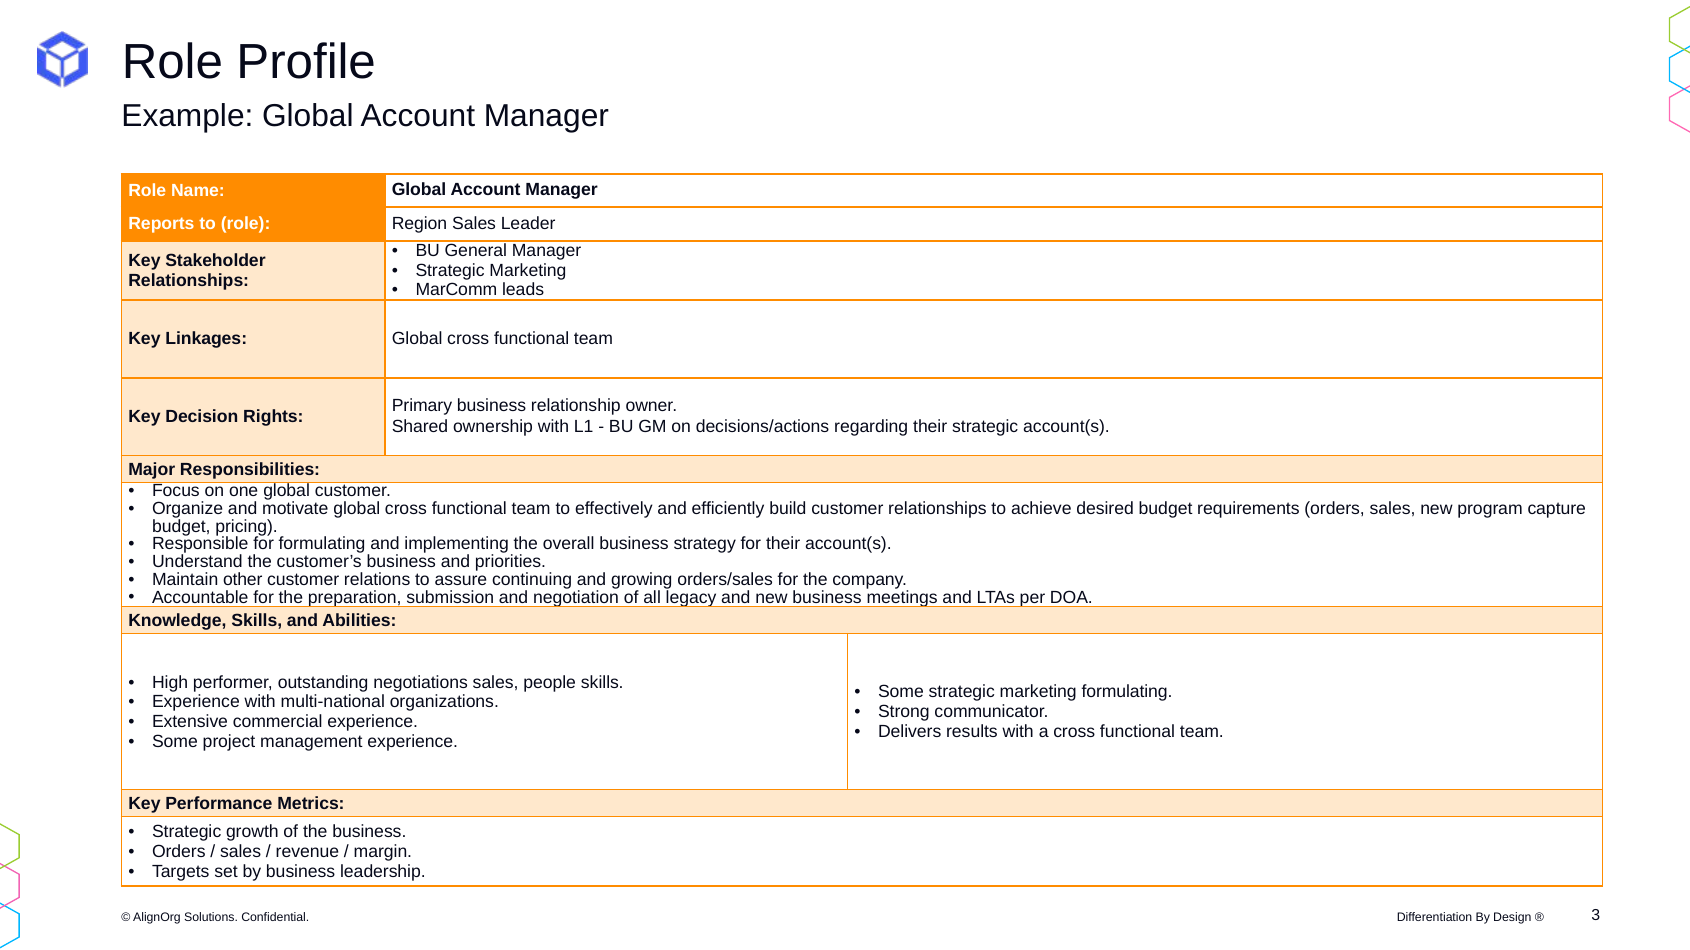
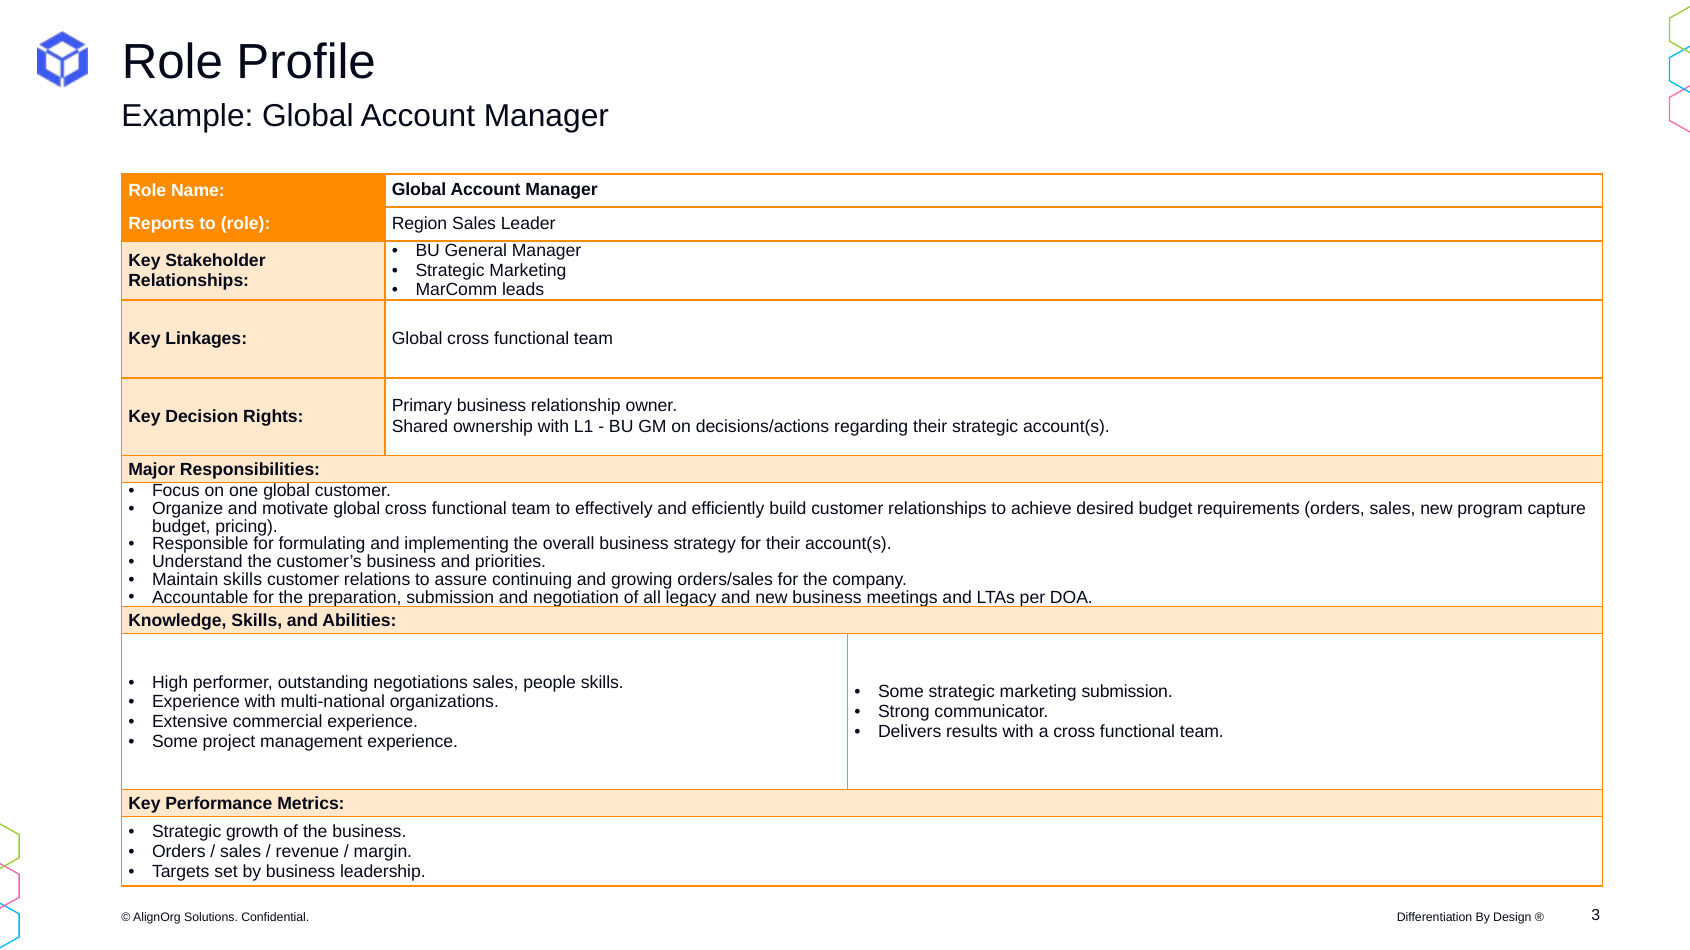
Maintain other: other -> skills
marketing formulating: formulating -> submission
